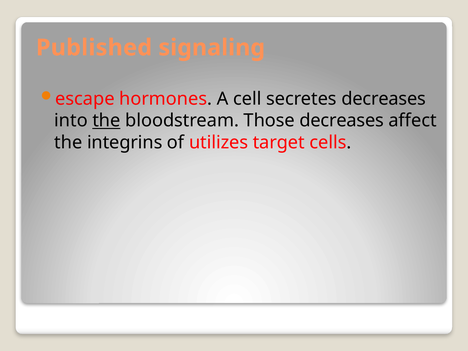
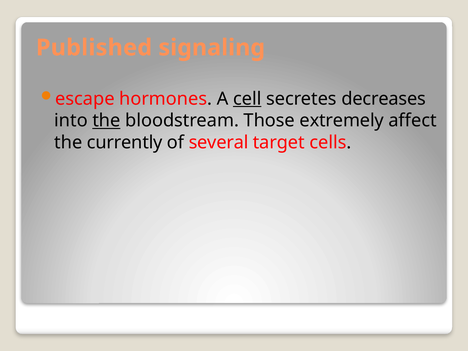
cell underline: none -> present
Those decreases: decreases -> extremely
integrins: integrins -> currently
utilizes: utilizes -> several
